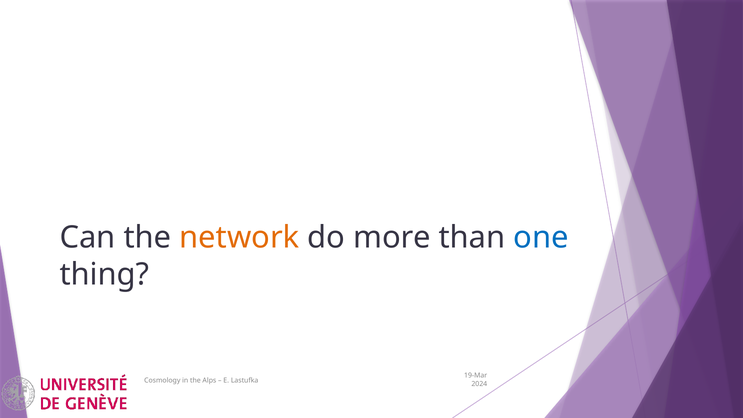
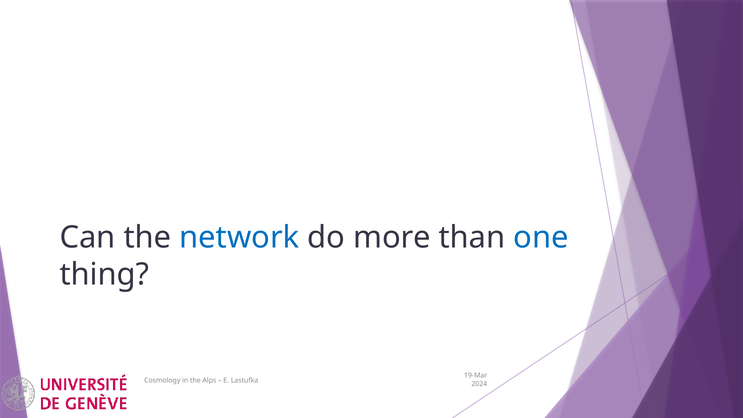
network colour: orange -> blue
